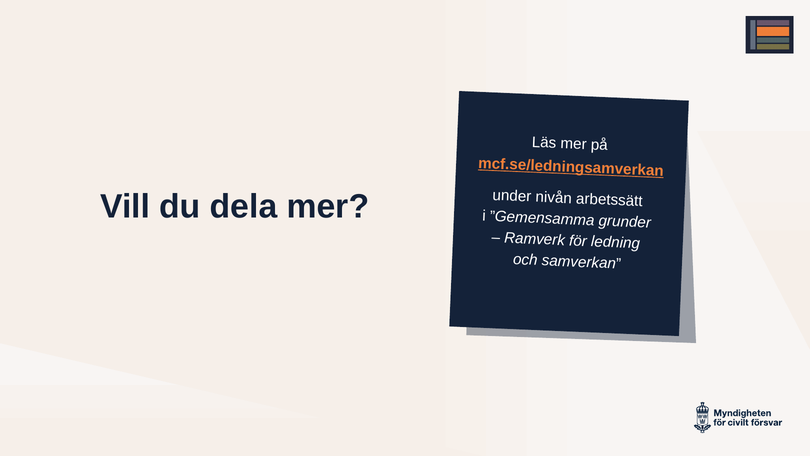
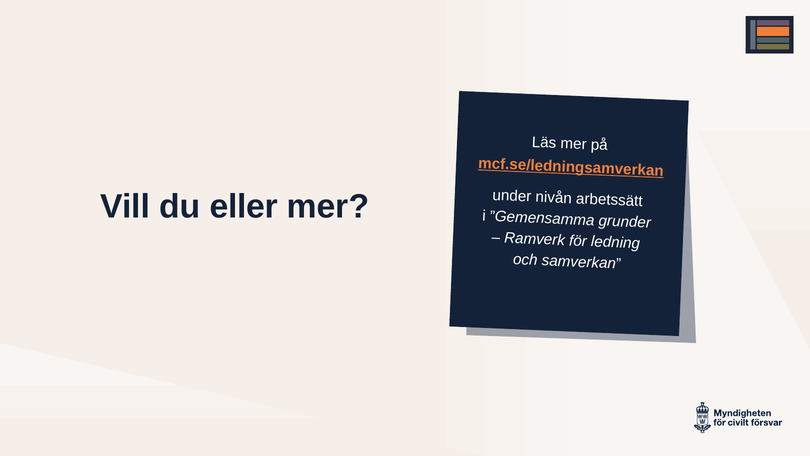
dela: dela -> eller
